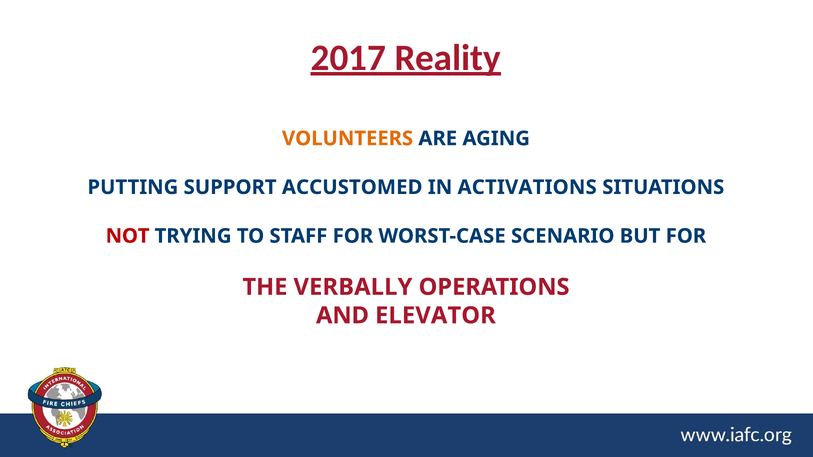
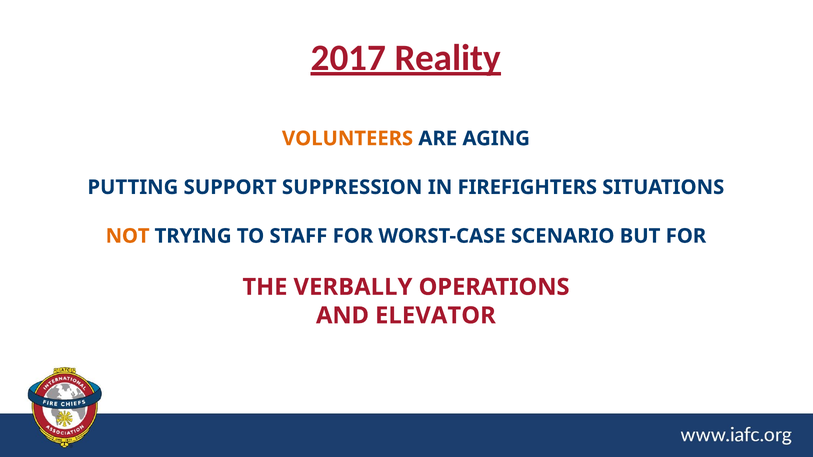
ACCUSTOMED: ACCUSTOMED -> SUPPRESSION
ACTIVATIONS: ACTIVATIONS -> FIREFIGHTERS
NOT colour: red -> orange
